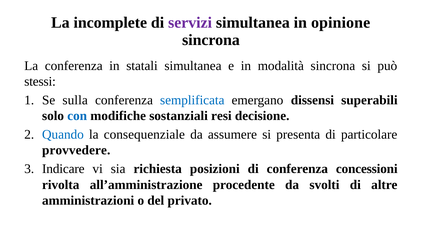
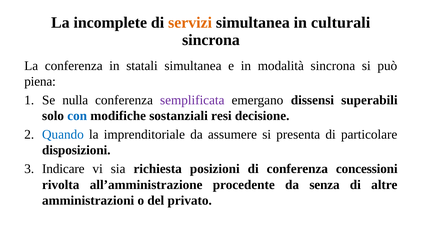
servizi colour: purple -> orange
opinione: opinione -> culturali
stessi: stessi -> piena
sulla: sulla -> nulla
semplificata colour: blue -> purple
consequenziale: consequenziale -> imprenditoriale
provvedere: provvedere -> disposizioni
svolti: svolti -> senza
